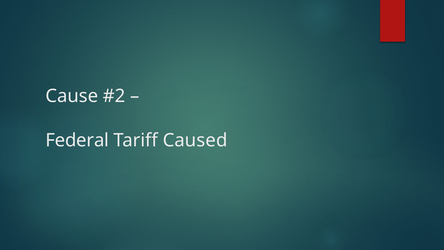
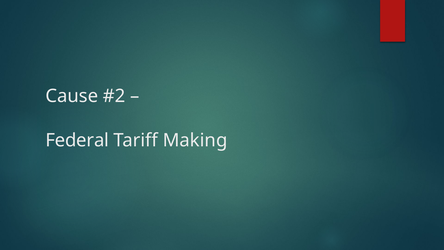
Caused: Caused -> Making
